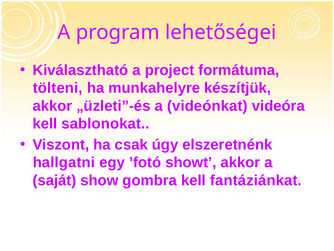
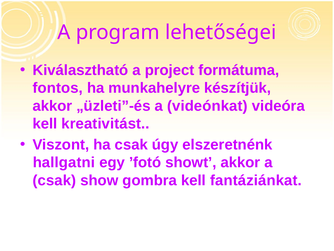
tölteni: tölteni -> fontos
sablonokat: sablonokat -> kreativitást
saját at (54, 180): saját -> csak
